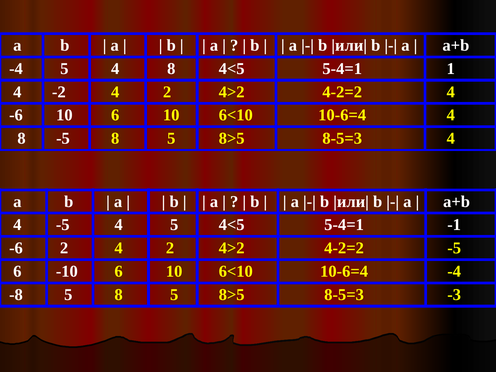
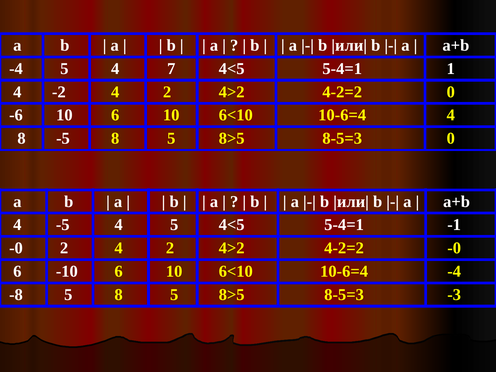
5 4 8: 8 -> 7
4-2=2 4: 4 -> 0
8-5=3 4: 4 -> 0
-6 at (16, 248): -6 -> -0
4-2=2 -5: -5 -> -0
